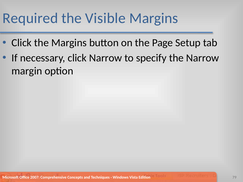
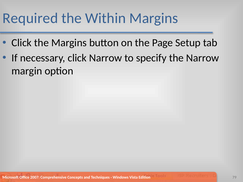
Visible: Visible -> Within
